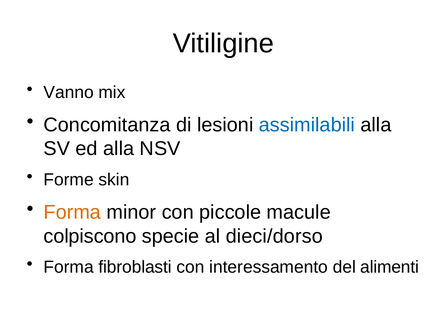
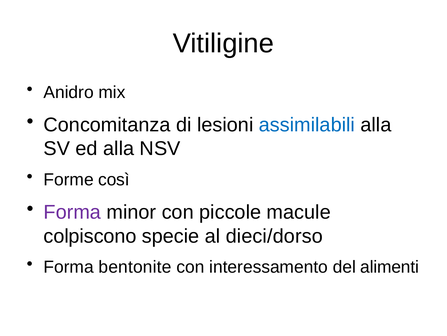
Vanno: Vanno -> Anidro
skin: skin -> così
Forma at (72, 212) colour: orange -> purple
fibroblasti: fibroblasti -> bentonite
